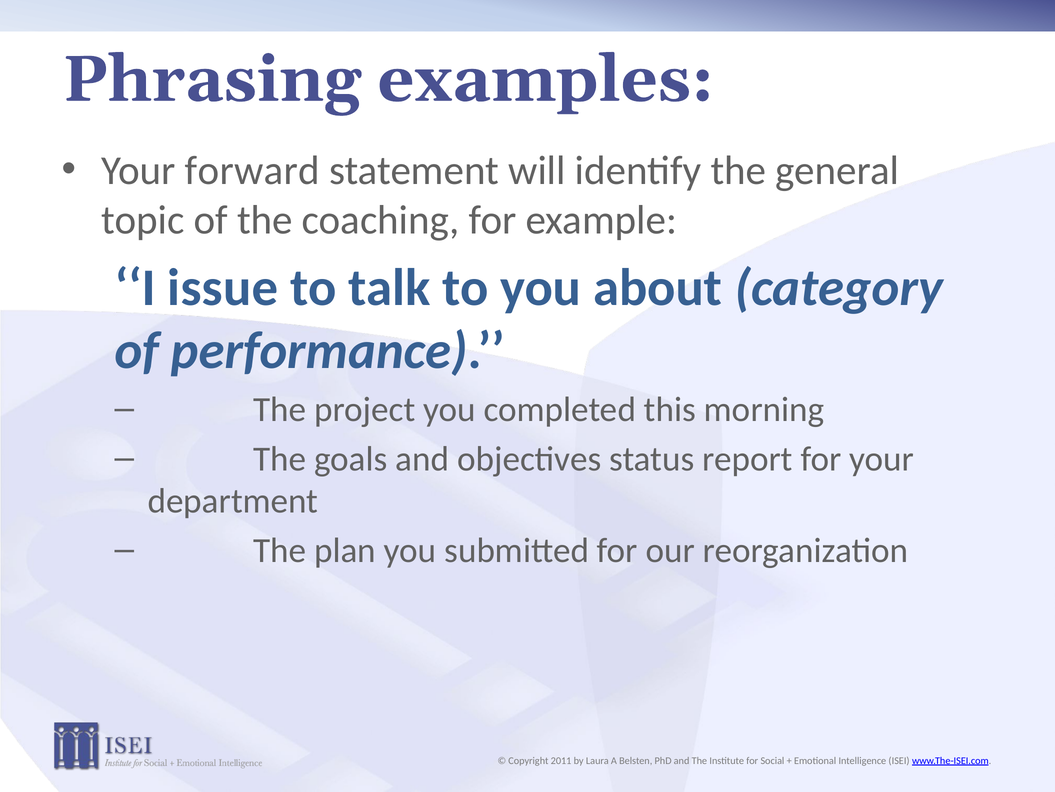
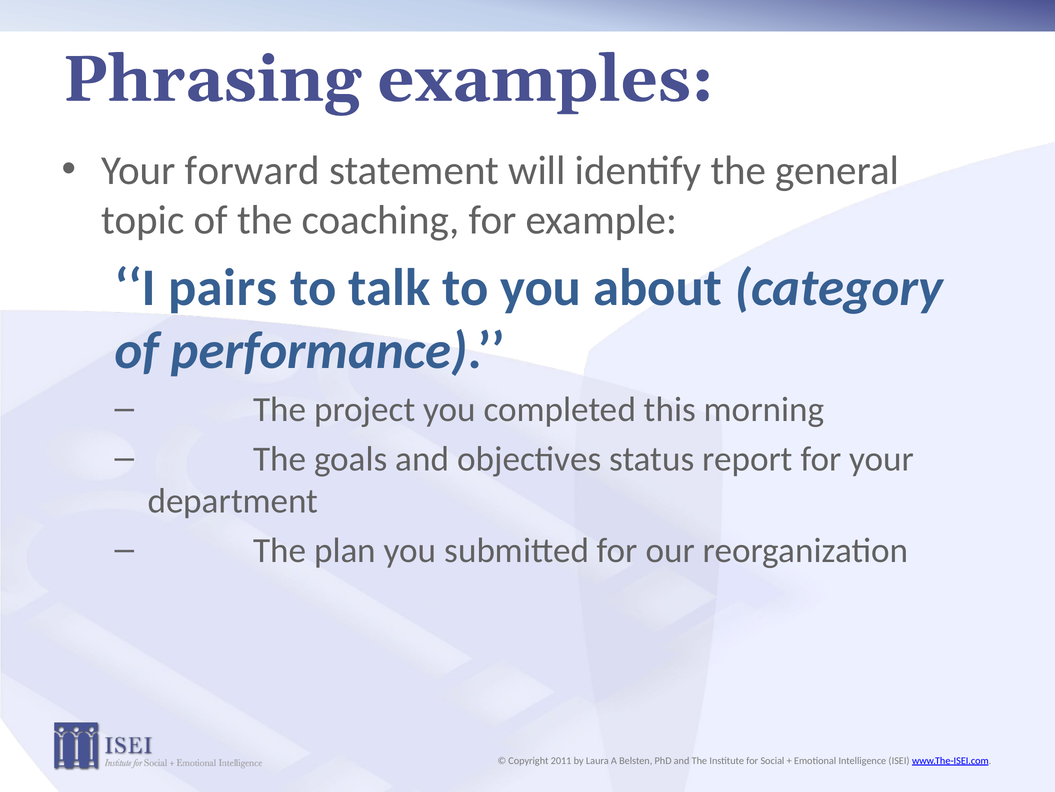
issue: issue -> pairs
